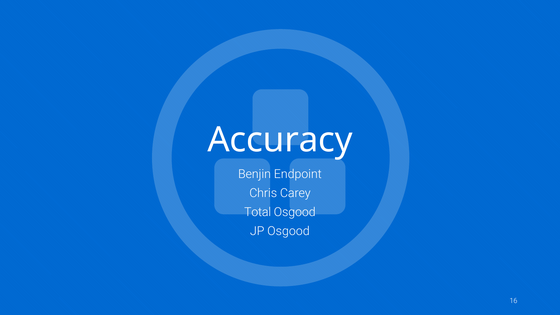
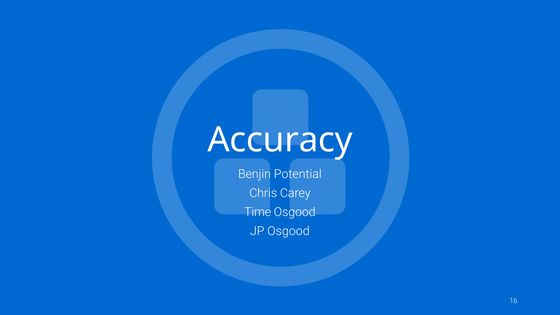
Endpoint: Endpoint -> Potential
Total: Total -> Time
